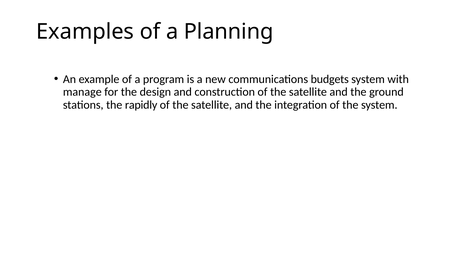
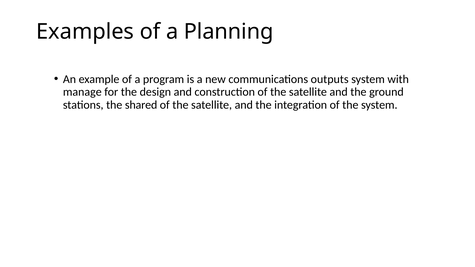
budgets: budgets -> outputs
rapidly: rapidly -> shared
